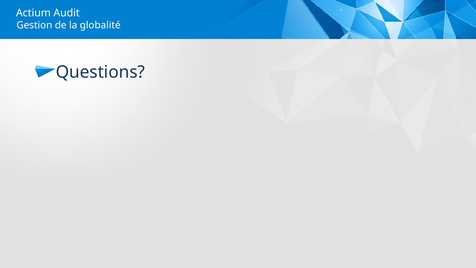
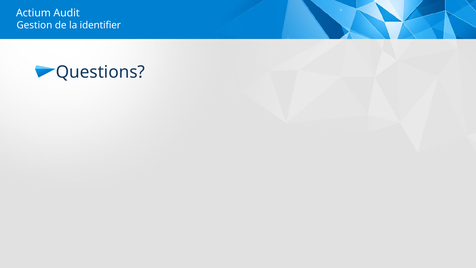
globalité: globalité -> identifier
